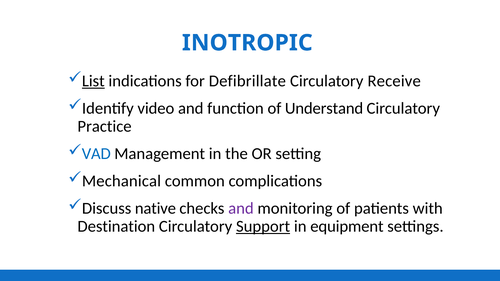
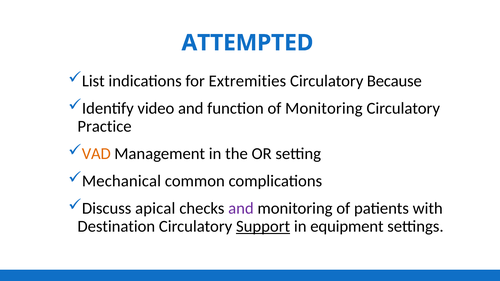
INOTROPIC: INOTROPIC -> ATTEMPTED
List underline: present -> none
Defibrillate: Defibrillate -> Extremities
Receive: Receive -> Because
of Understand: Understand -> Monitoring
VAD colour: blue -> orange
native: native -> apical
